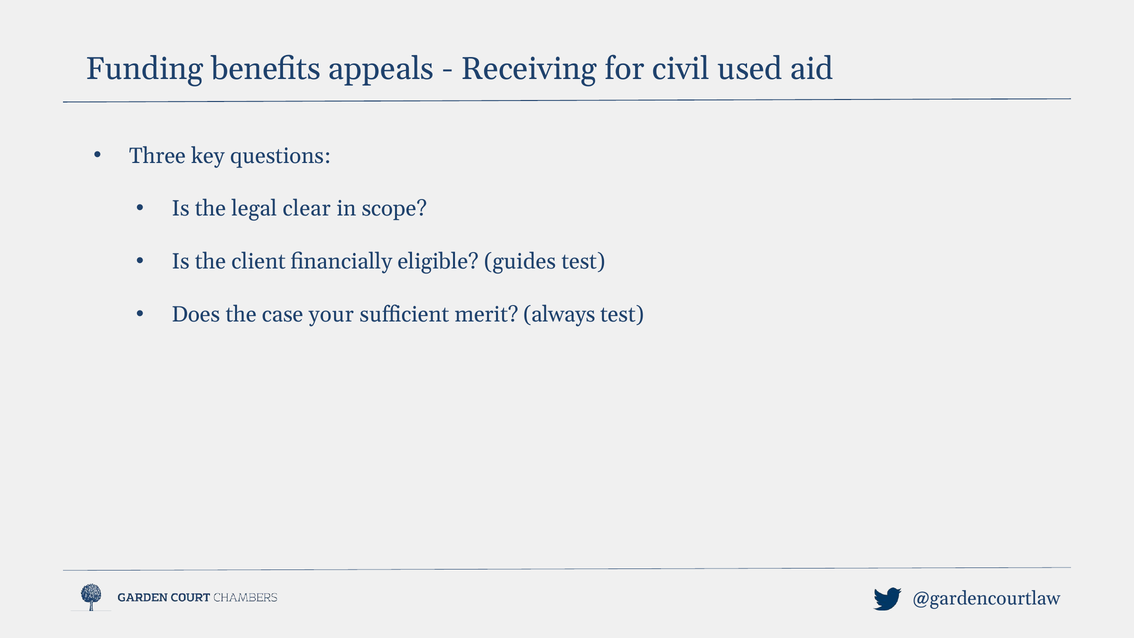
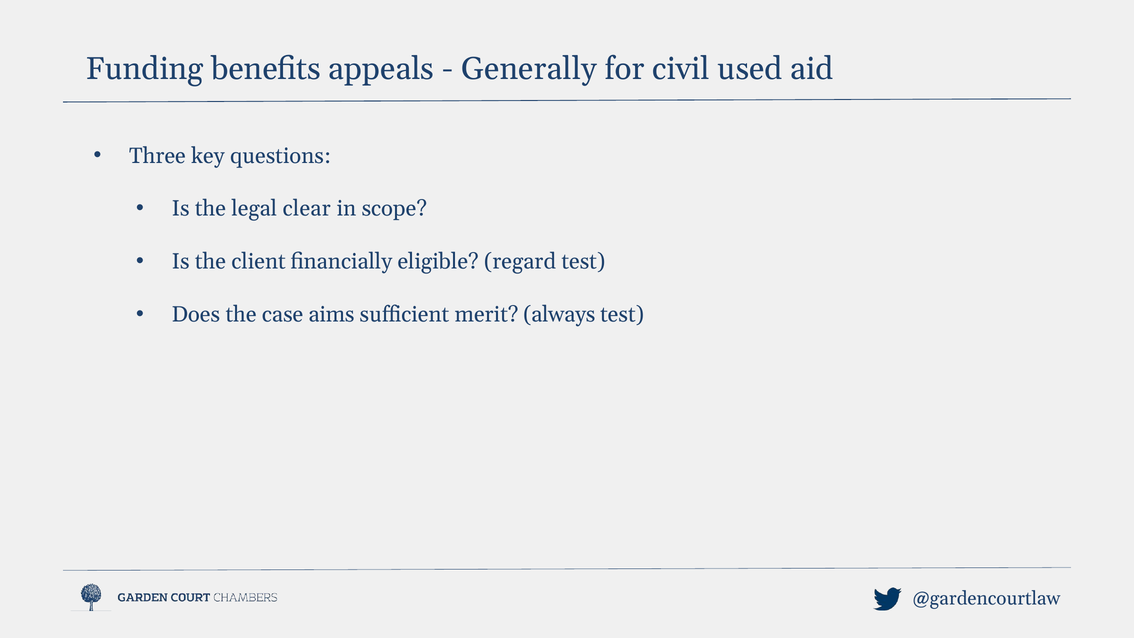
Receiving: Receiving -> Generally
guides: guides -> regard
your: your -> aims
